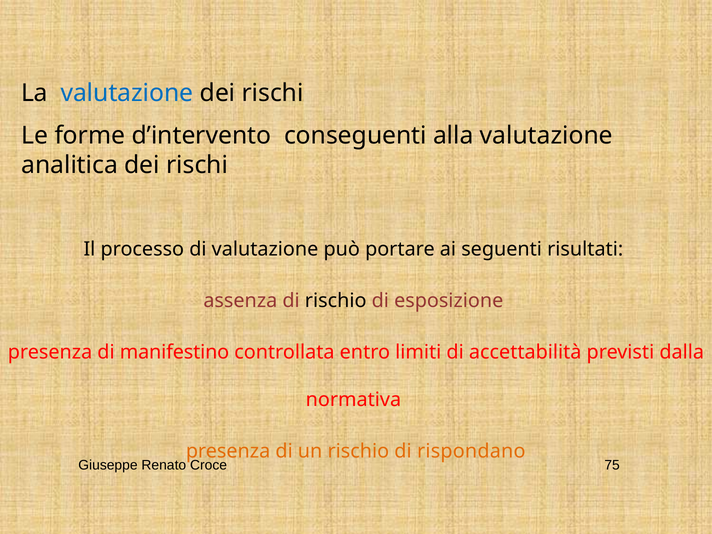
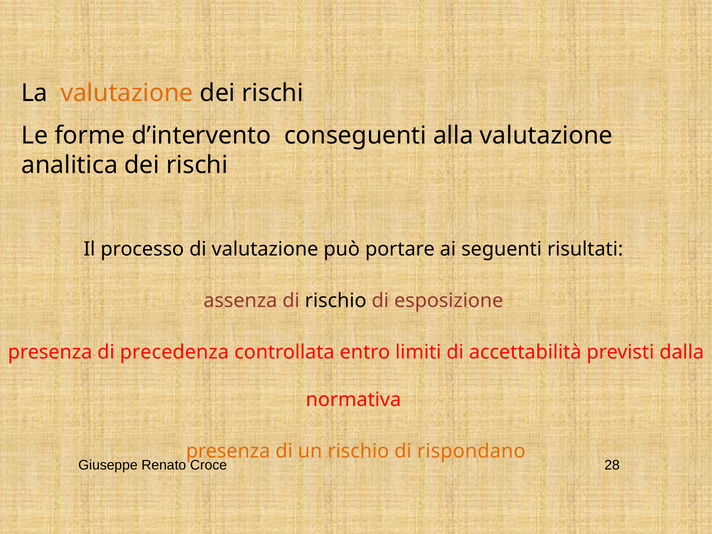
valutazione at (127, 93) colour: blue -> orange
manifestino: manifestino -> precedenza
75: 75 -> 28
